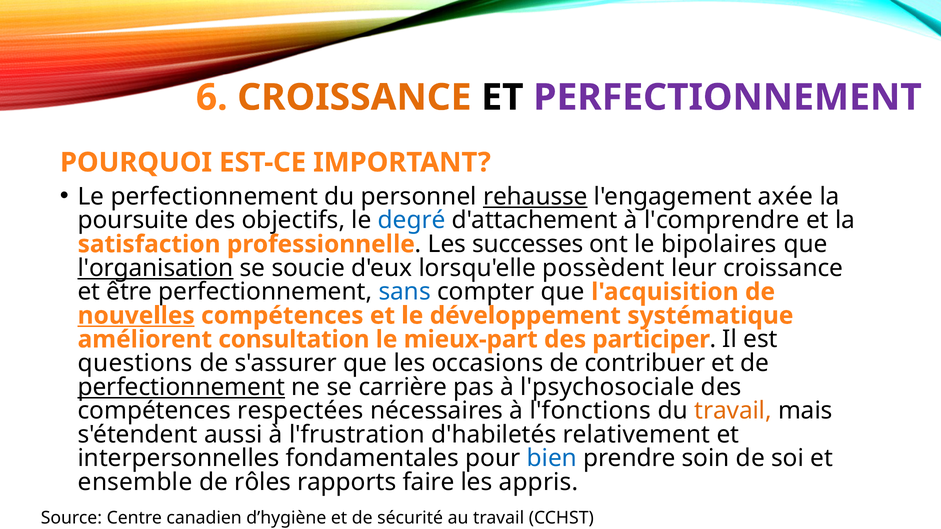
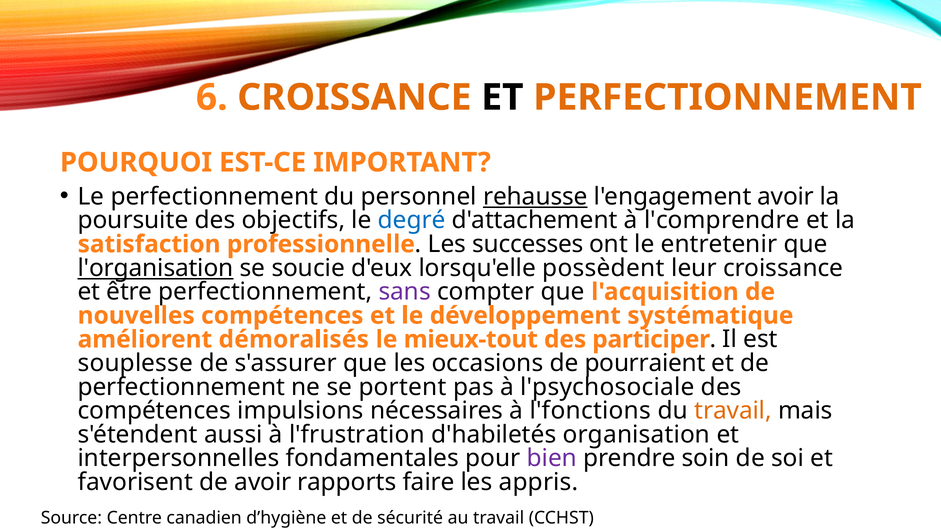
PERFECTIONNEMENT at (728, 98) colour: purple -> orange
l'engagement axée: axée -> avoir
bipolaires: bipolaires -> entretenir
sans colour: blue -> purple
nouvelles underline: present -> none
consultation: consultation -> démoralisés
mieux-part: mieux-part -> mieux-tout
questions: questions -> souplesse
contribuer: contribuer -> pourraient
perfectionnement at (181, 387) underline: present -> none
carrière: carrière -> portent
respectées: respectées -> impulsions
relativement: relativement -> organisation
bien colour: blue -> purple
ensemble: ensemble -> favorisent
de rôles: rôles -> avoir
